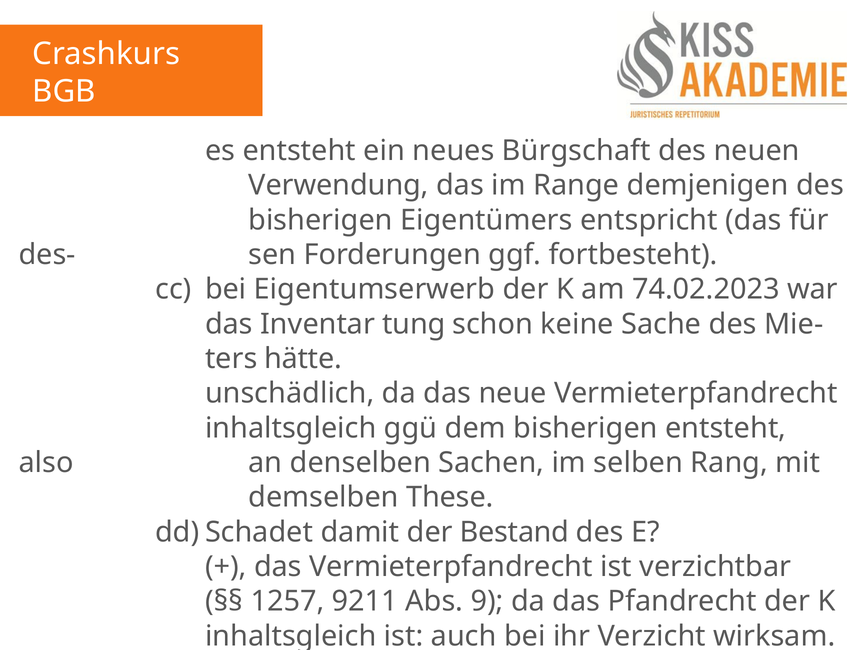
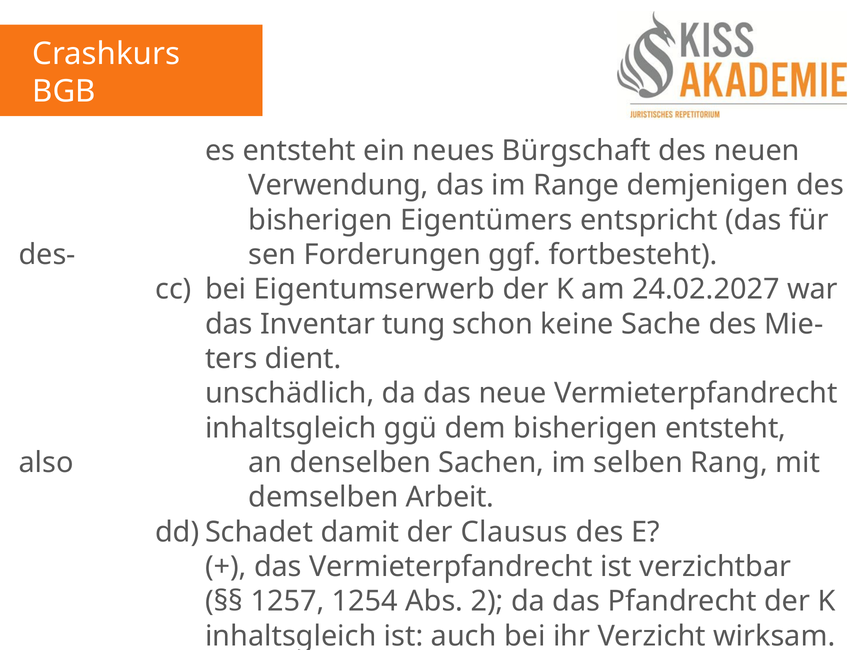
74.02.2023: 74.02.2023 -> 24.02.2027
hätte: hätte -> dient
These: These -> Arbeit
Bestand: Bestand -> Clausus
9211: 9211 -> 1254
9: 9 -> 2
